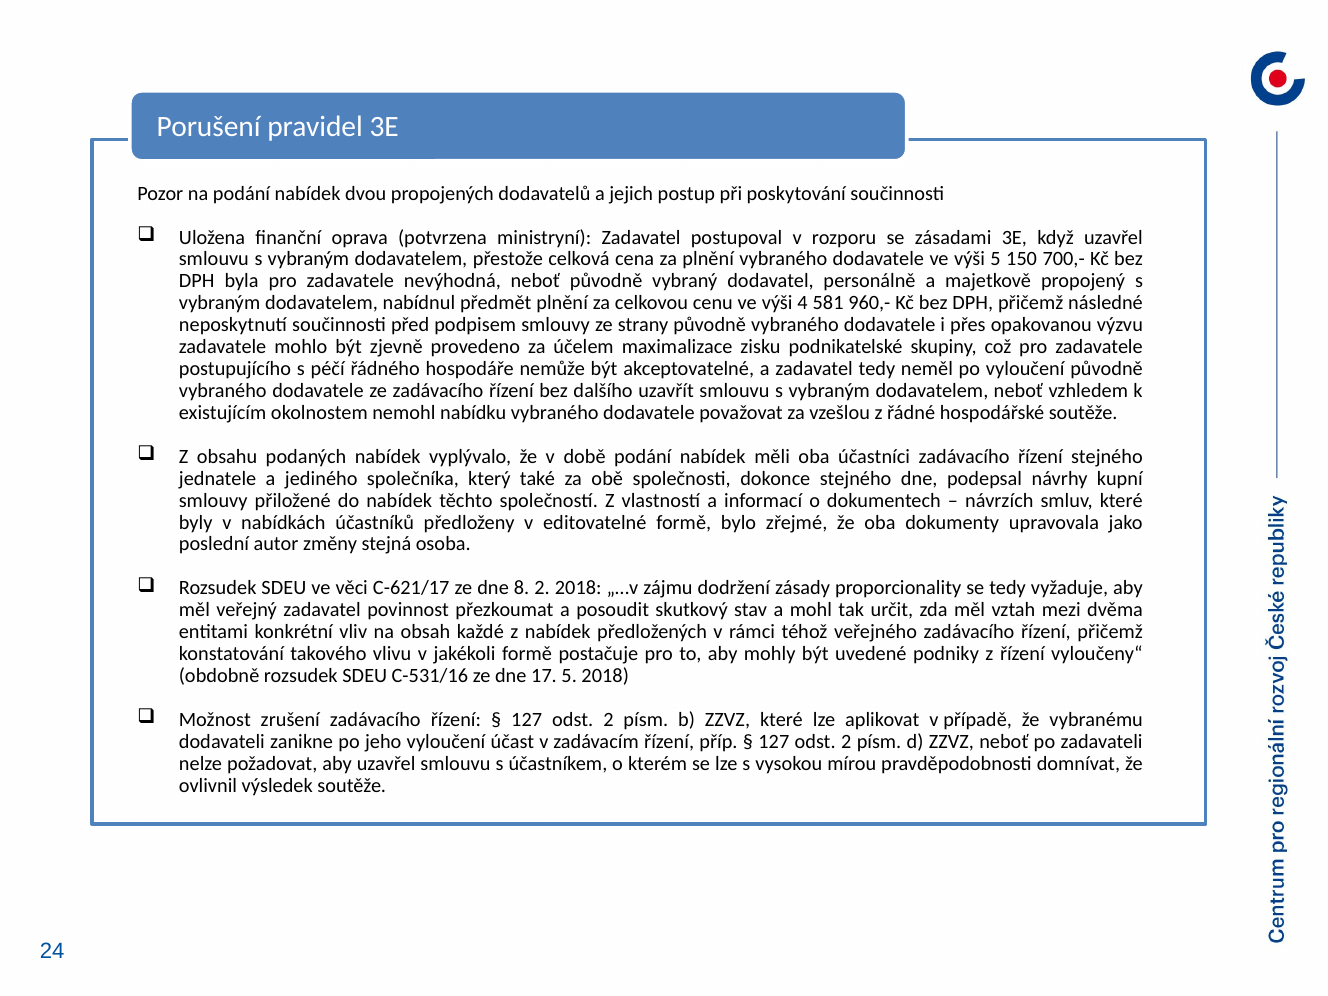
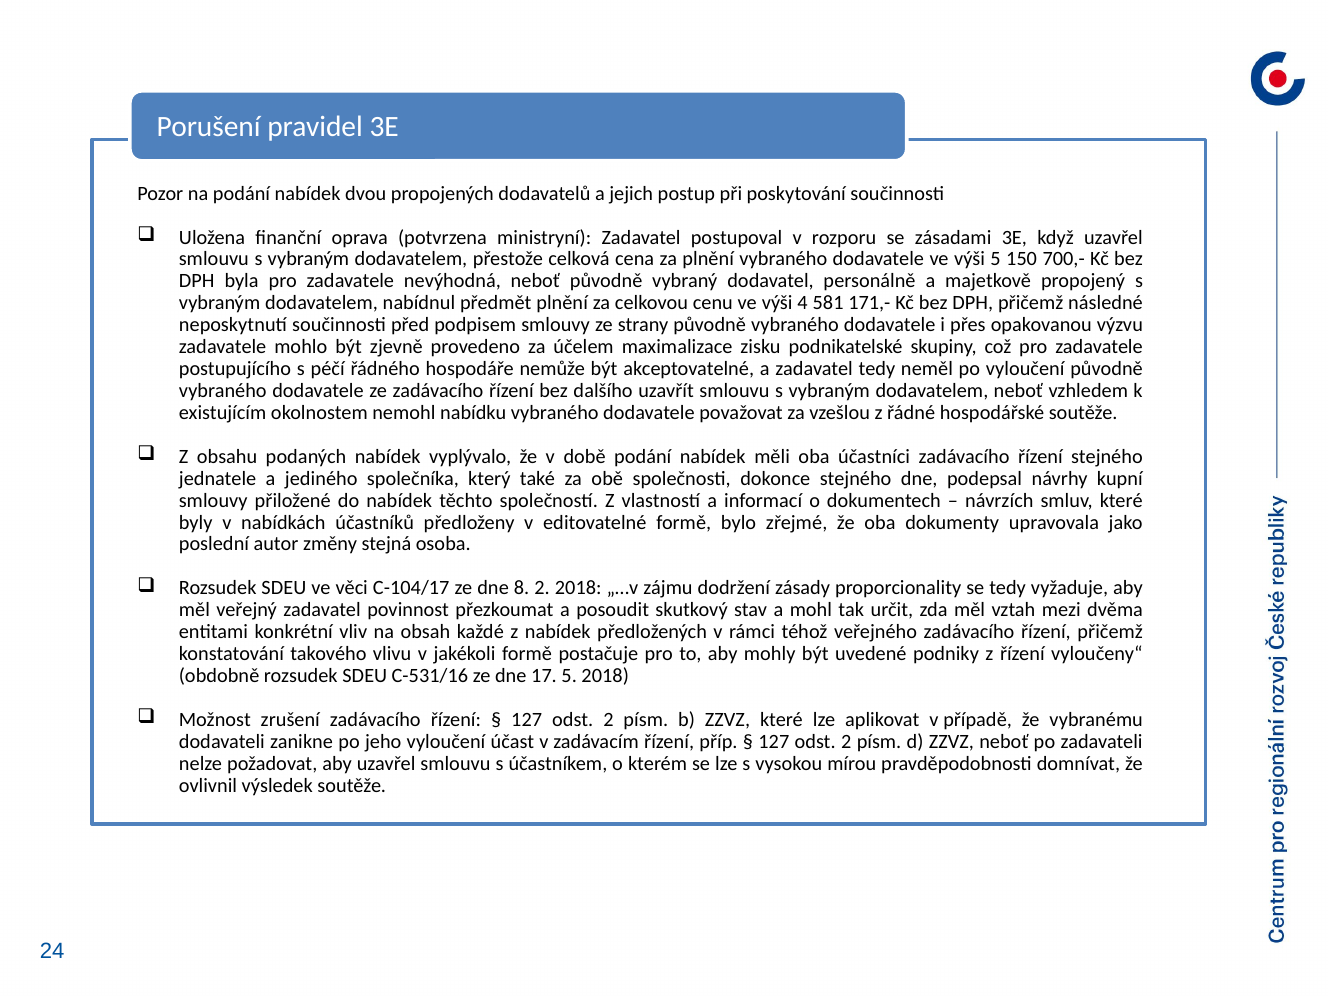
960,-: 960,- -> 171,-
C-621/17: C-621/17 -> C-104/17
